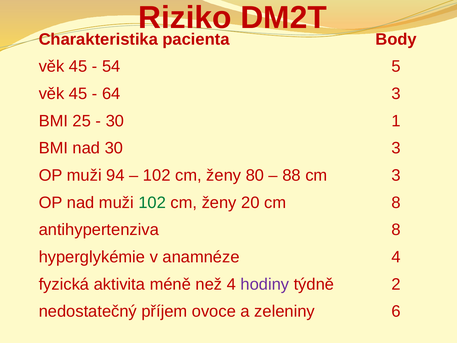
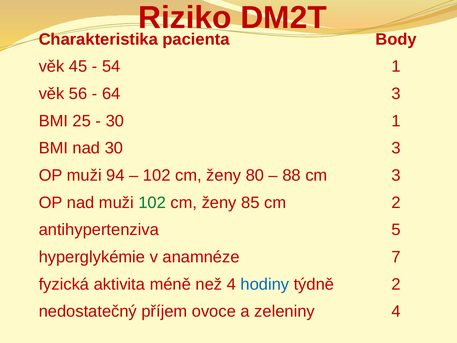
54 5: 5 -> 1
45 at (78, 94): 45 -> 56
20: 20 -> 85
cm 8: 8 -> 2
antihypertenziva 8: 8 -> 5
anamnéze 4: 4 -> 7
hodiny colour: purple -> blue
zeleniny 6: 6 -> 4
